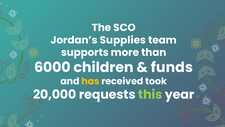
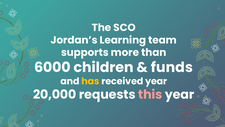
Supplies: Supplies -> Learning
received took: took -> year
this colour: light green -> pink
